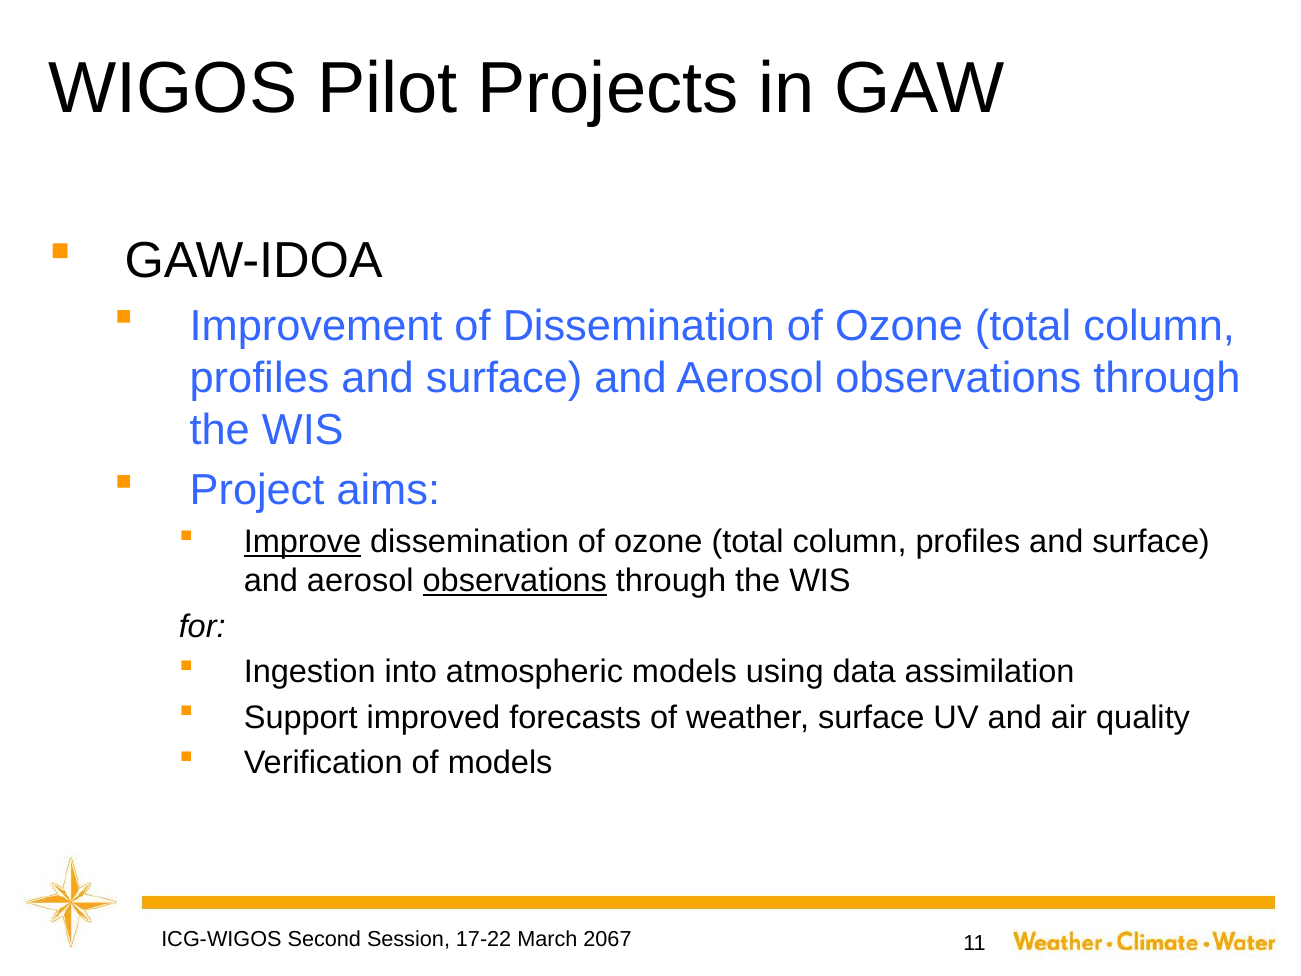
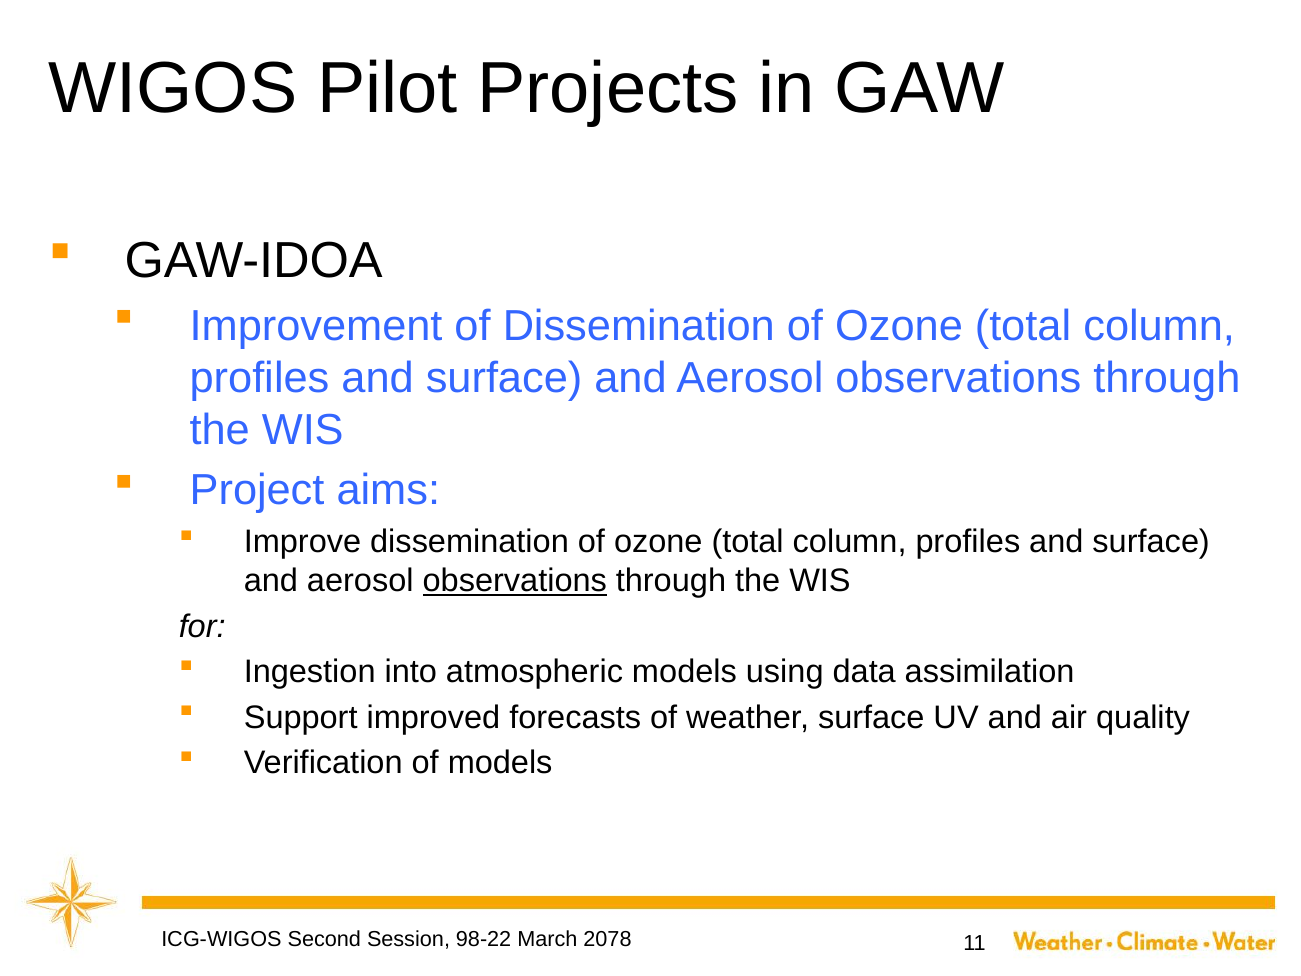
Improve underline: present -> none
17-22: 17-22 -> 98-22
2067: 2067 -> 2078
